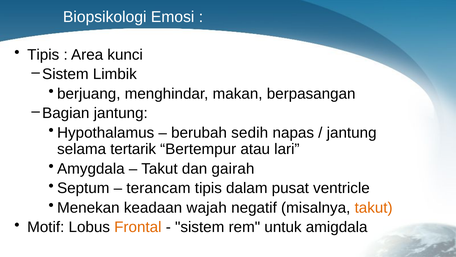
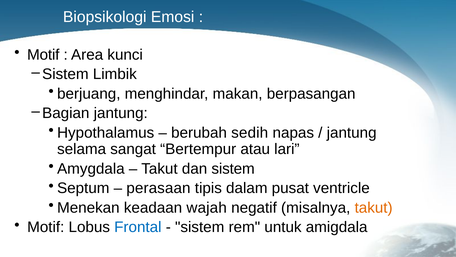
Tipis at (43, 55): Tipis -> Motif
tertarik: tertarik -> sangat
dan gairah: gairah -> sistem
terancam: terancam -> perasaan
Frontal colour: orange -> blue
